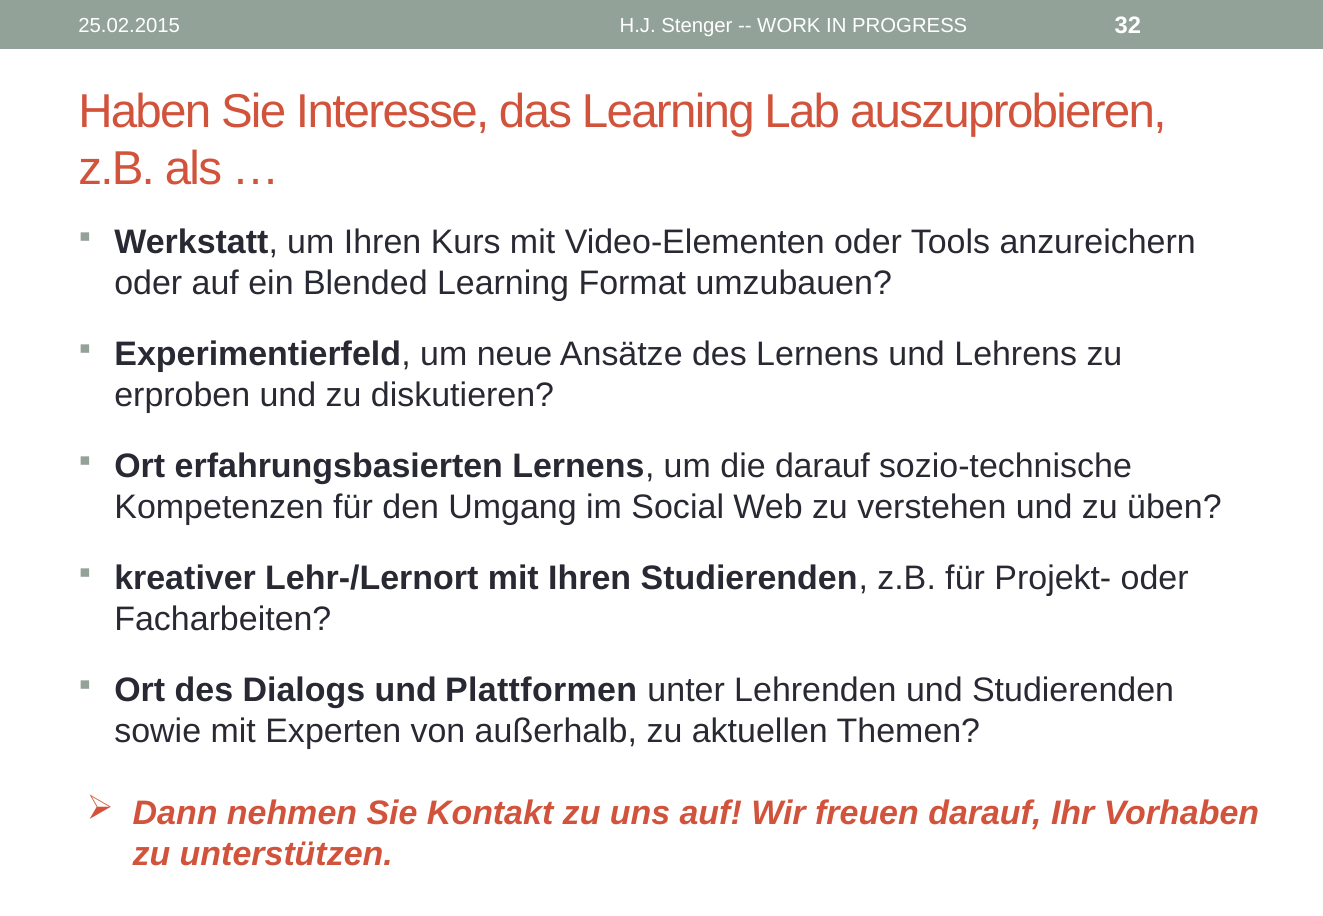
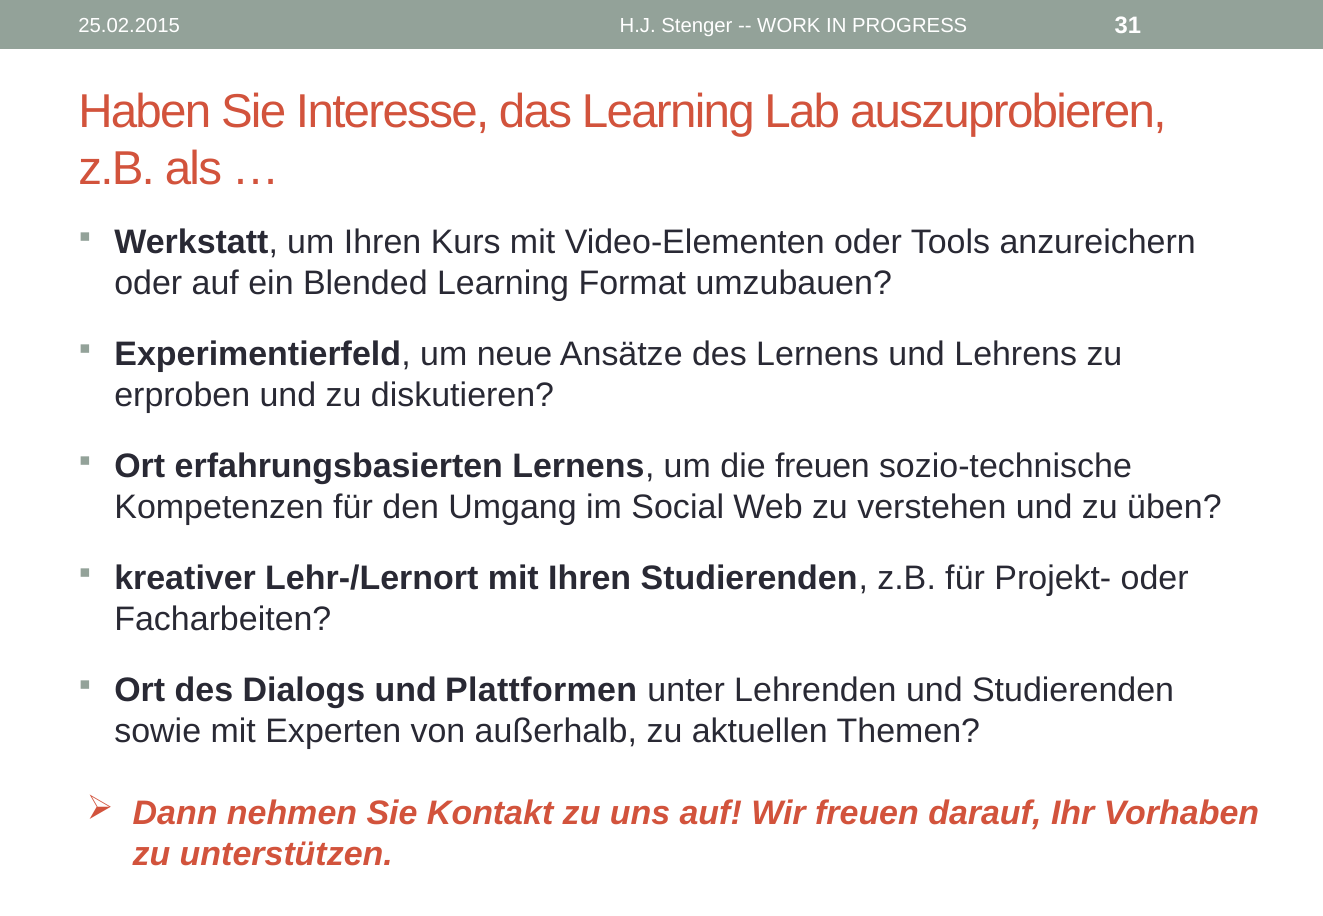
32: 32 -> 31
die darauf: darauf -> freuen
